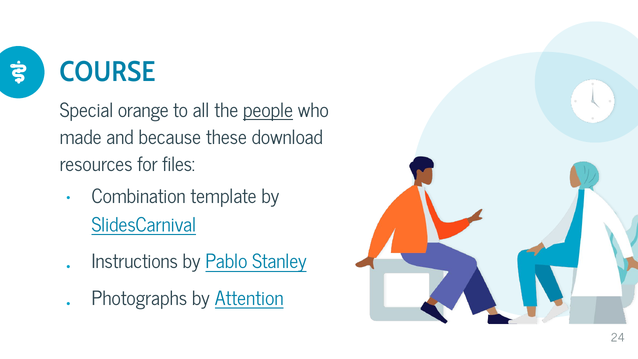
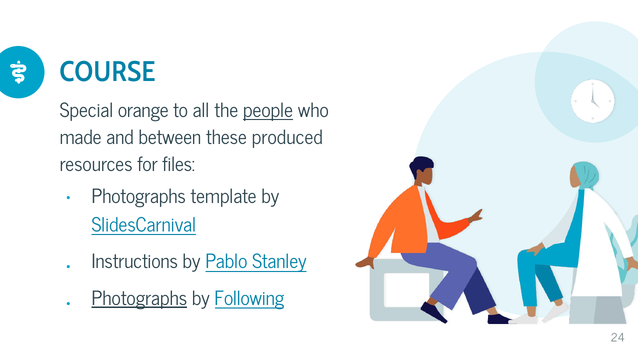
because: because -> between
download: download -> produced
Combination at (139, 197): Combination -> Photographs
Photographs at (139, 299) underline: none -> present
Attention: Attention -> Following
